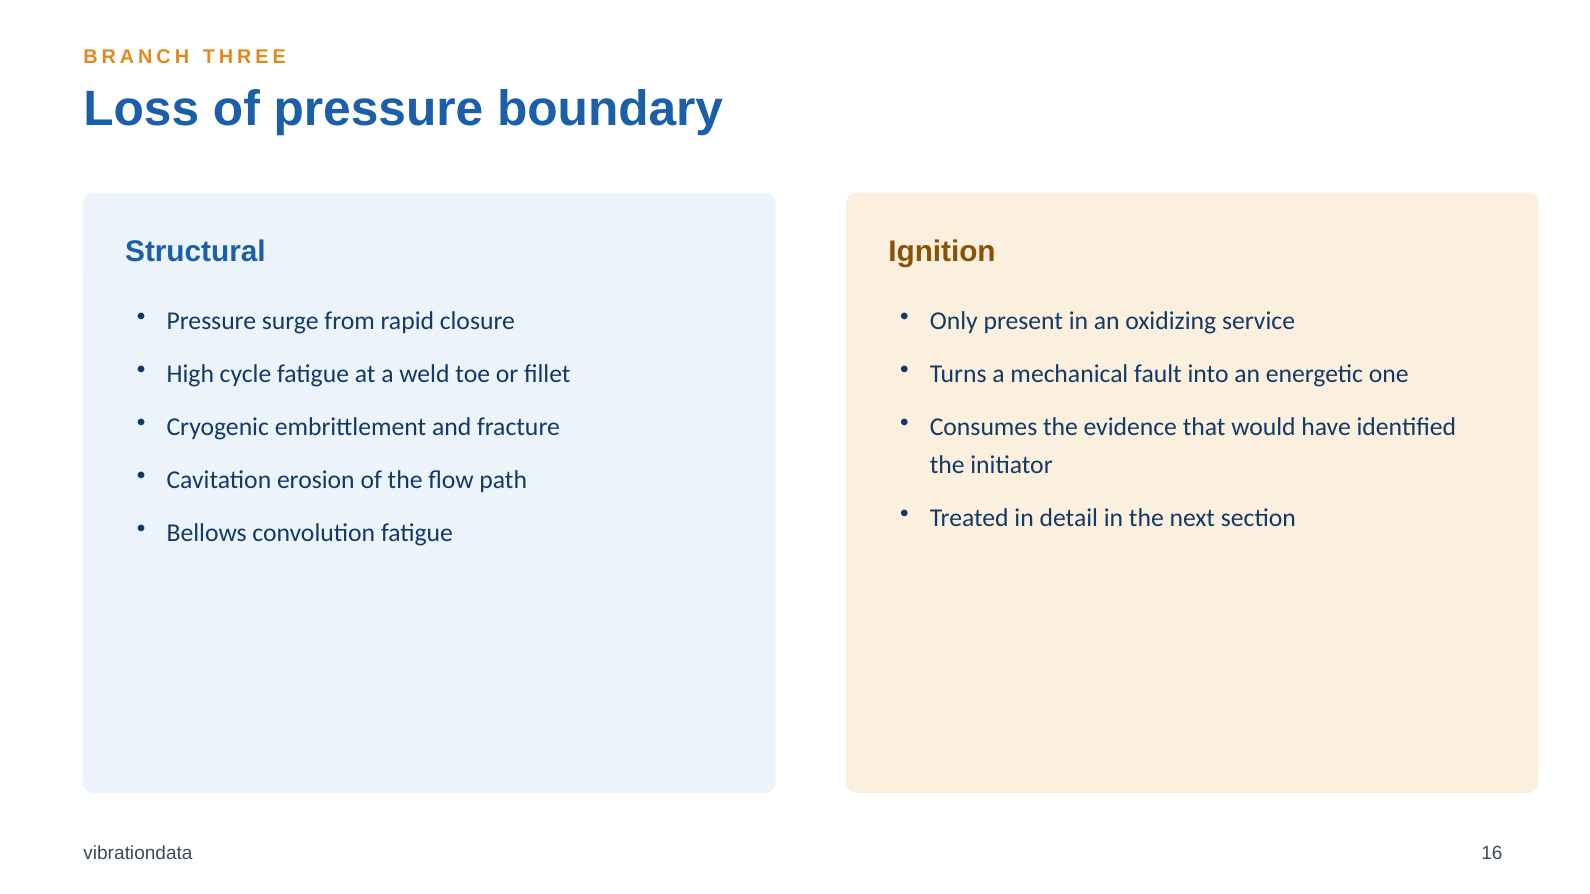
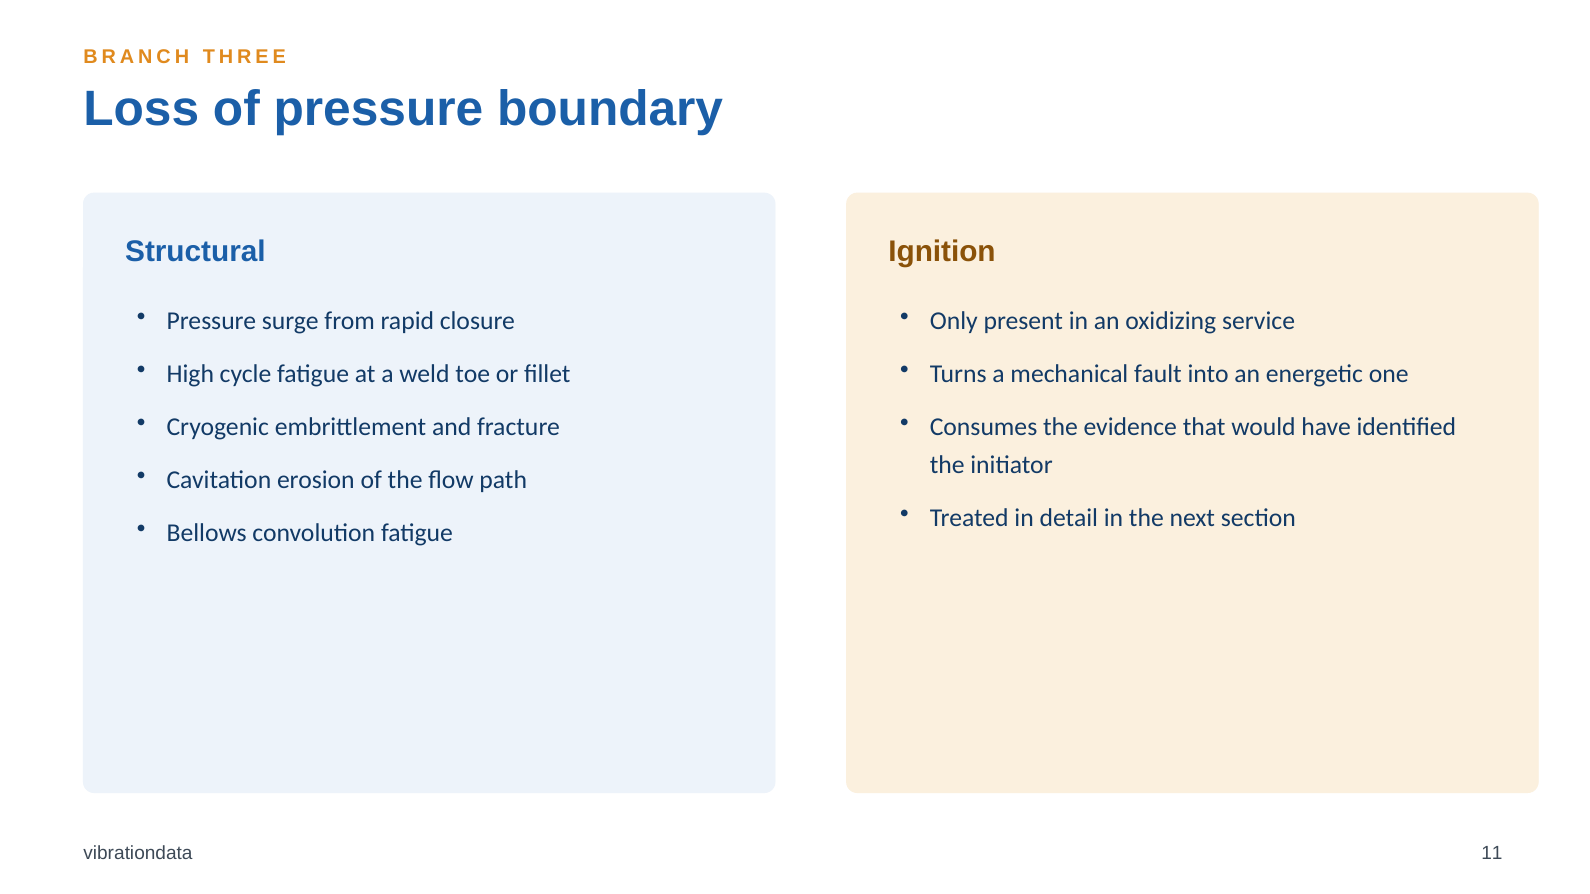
16: 16 -> 11
